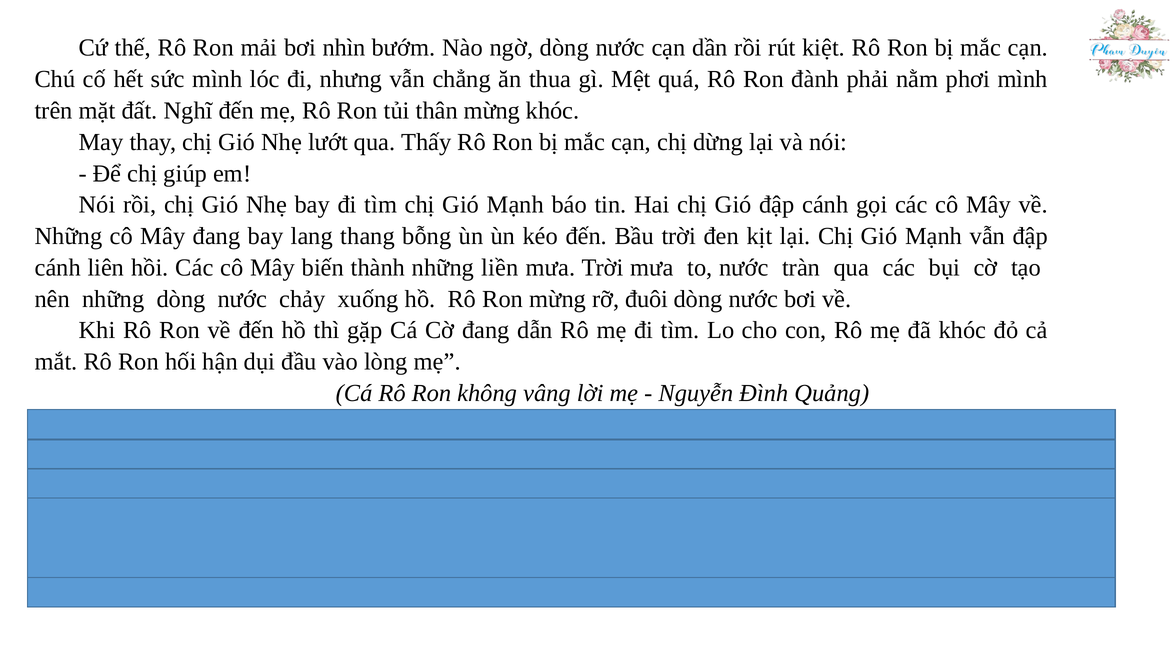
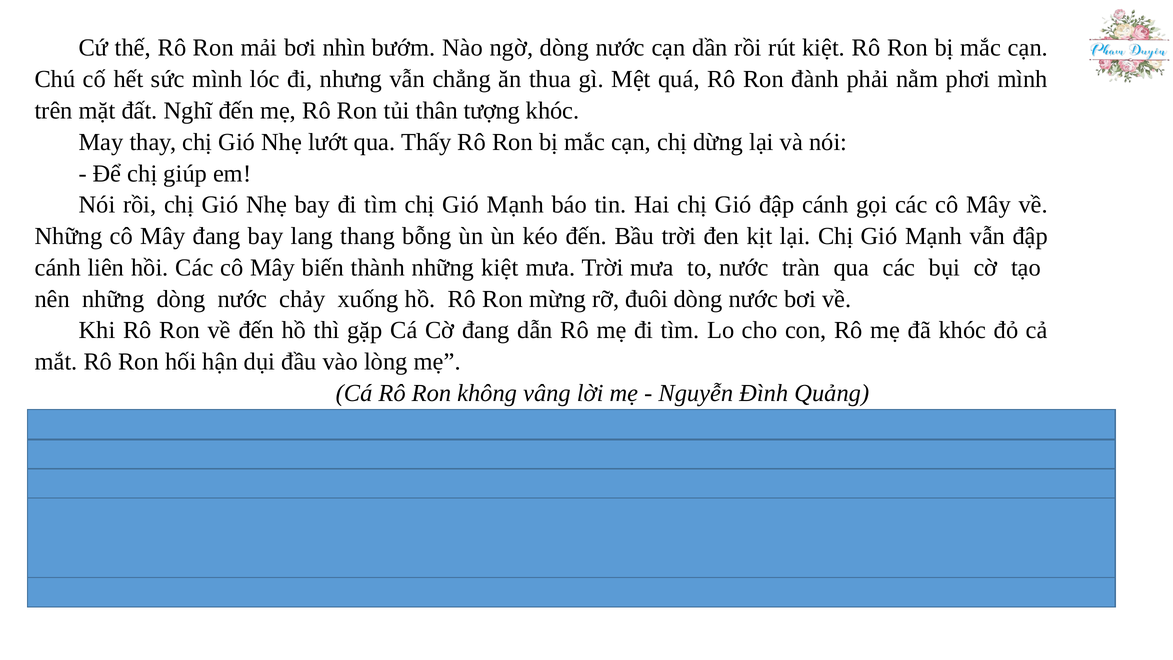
thân mừng: mừng -> tượng
những liền: liền -> kiệt
